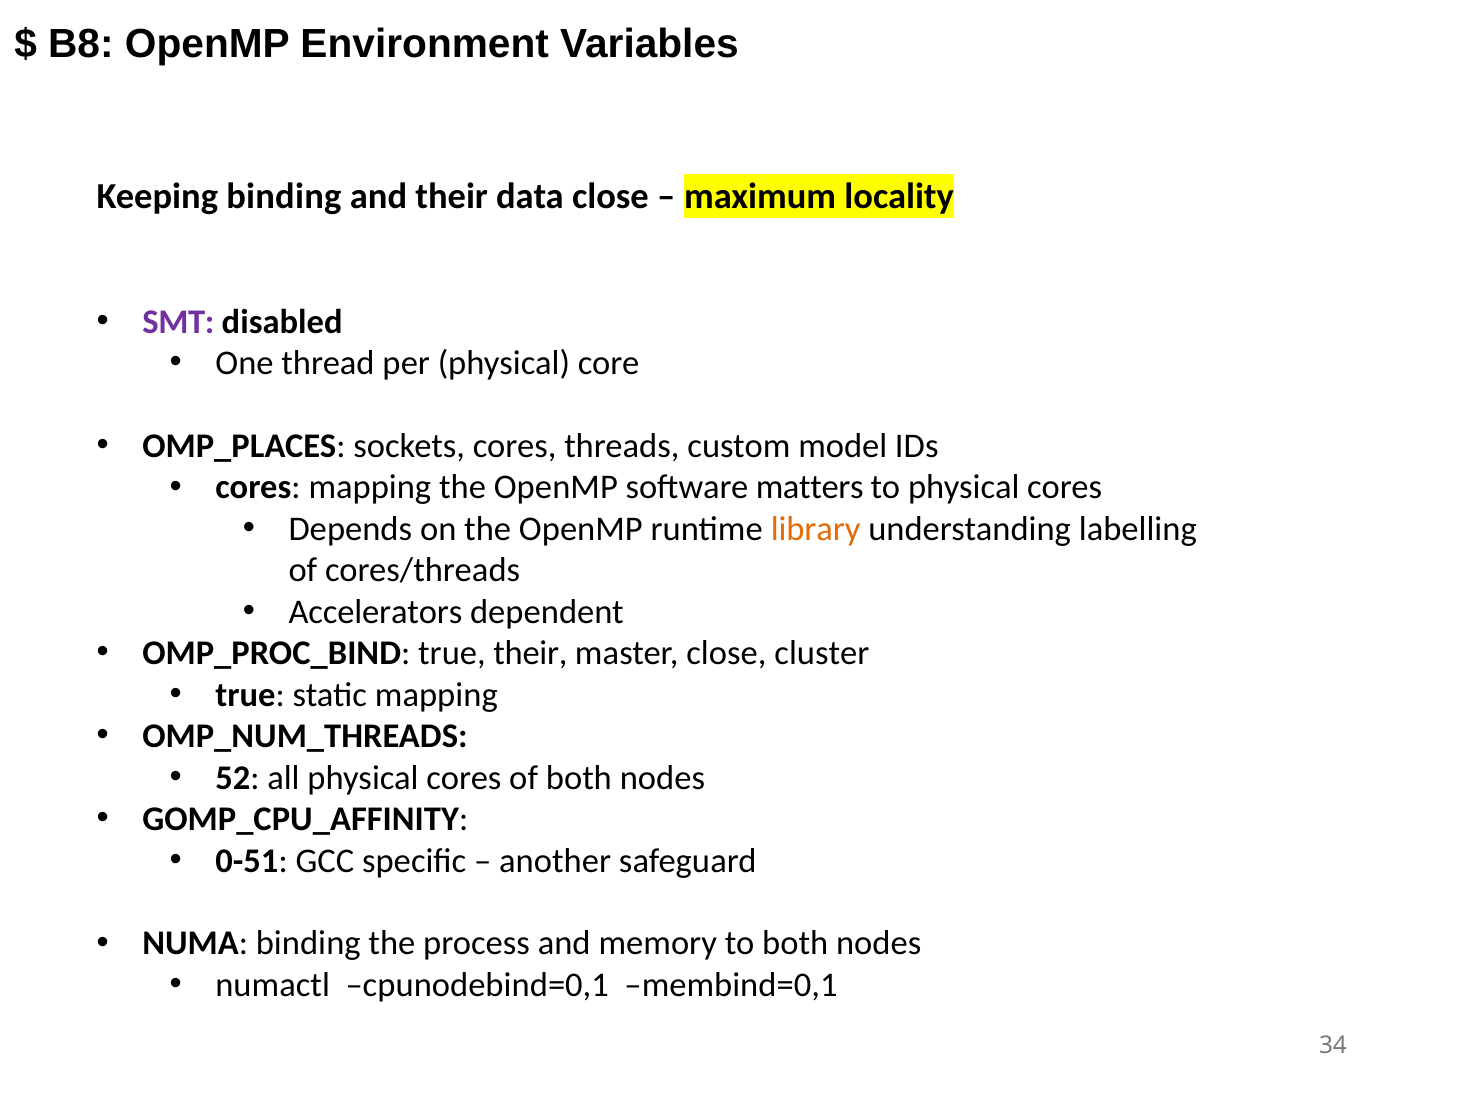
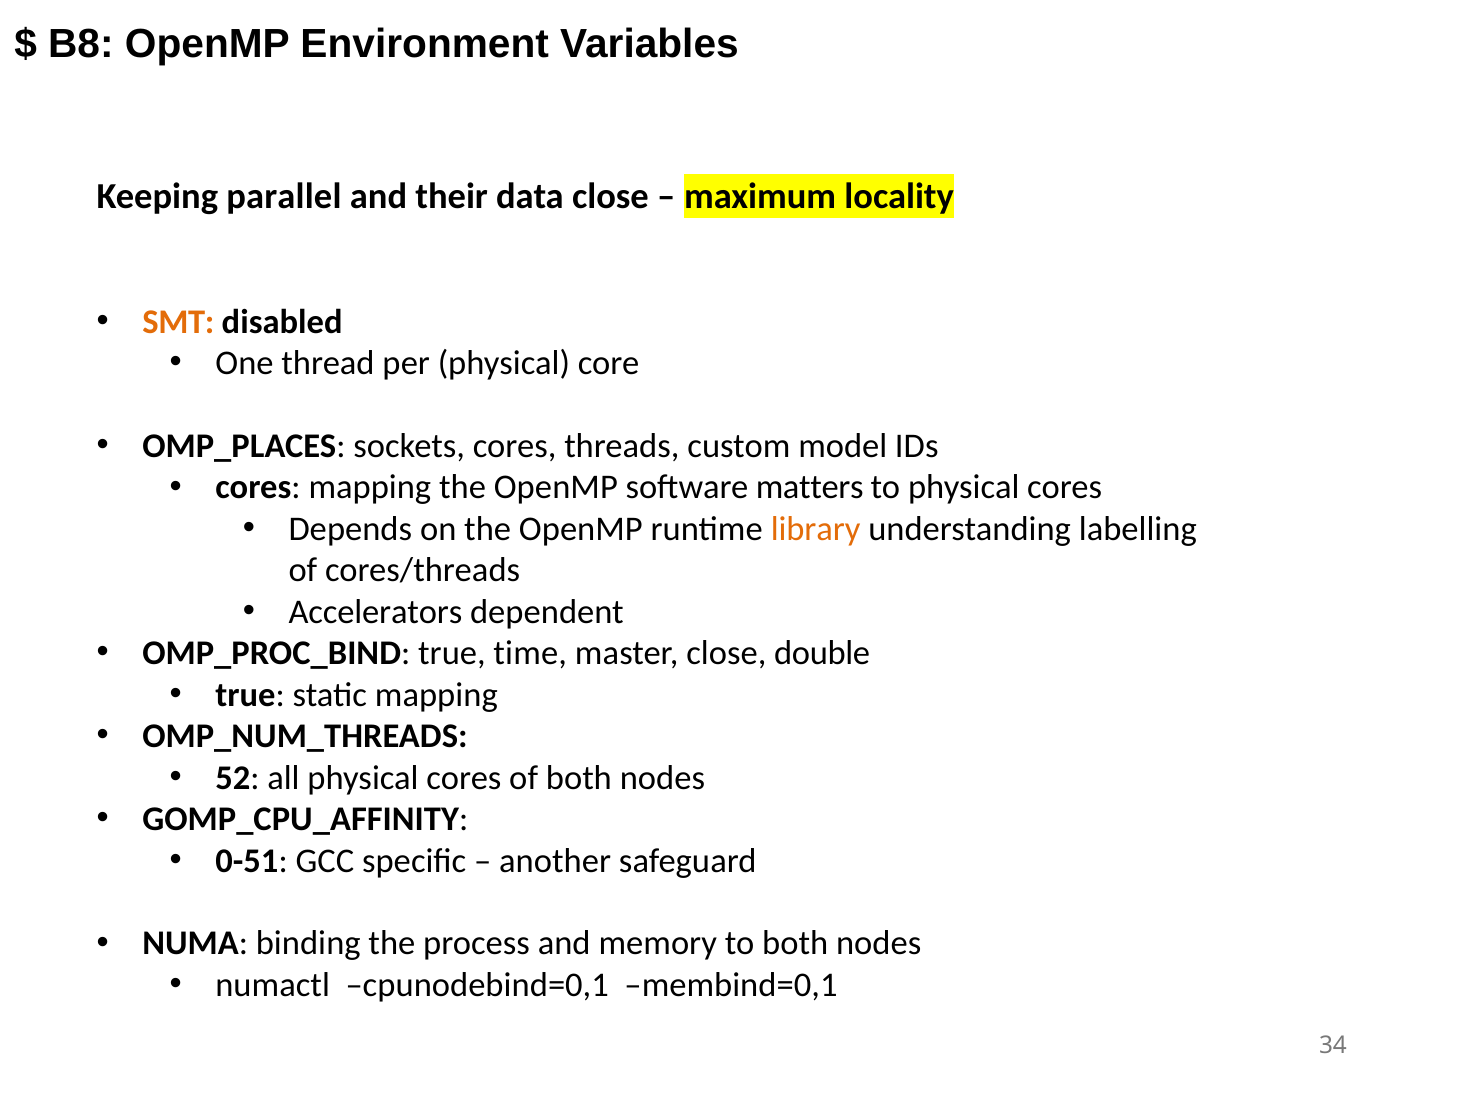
Keeping binding: binding -> parallel
SMT colour: purple -> orange
true their: their -> time
cluster: cluster -> double
